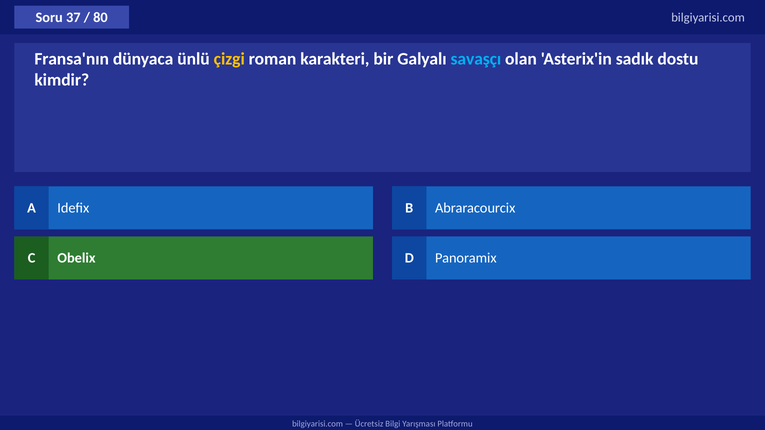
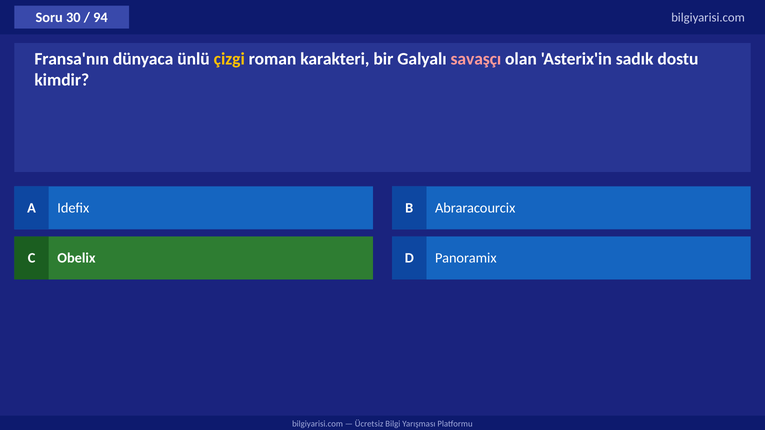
37: 37 -> 30
80: 80 -> 94
savaşçı colour: light blue -> pink
